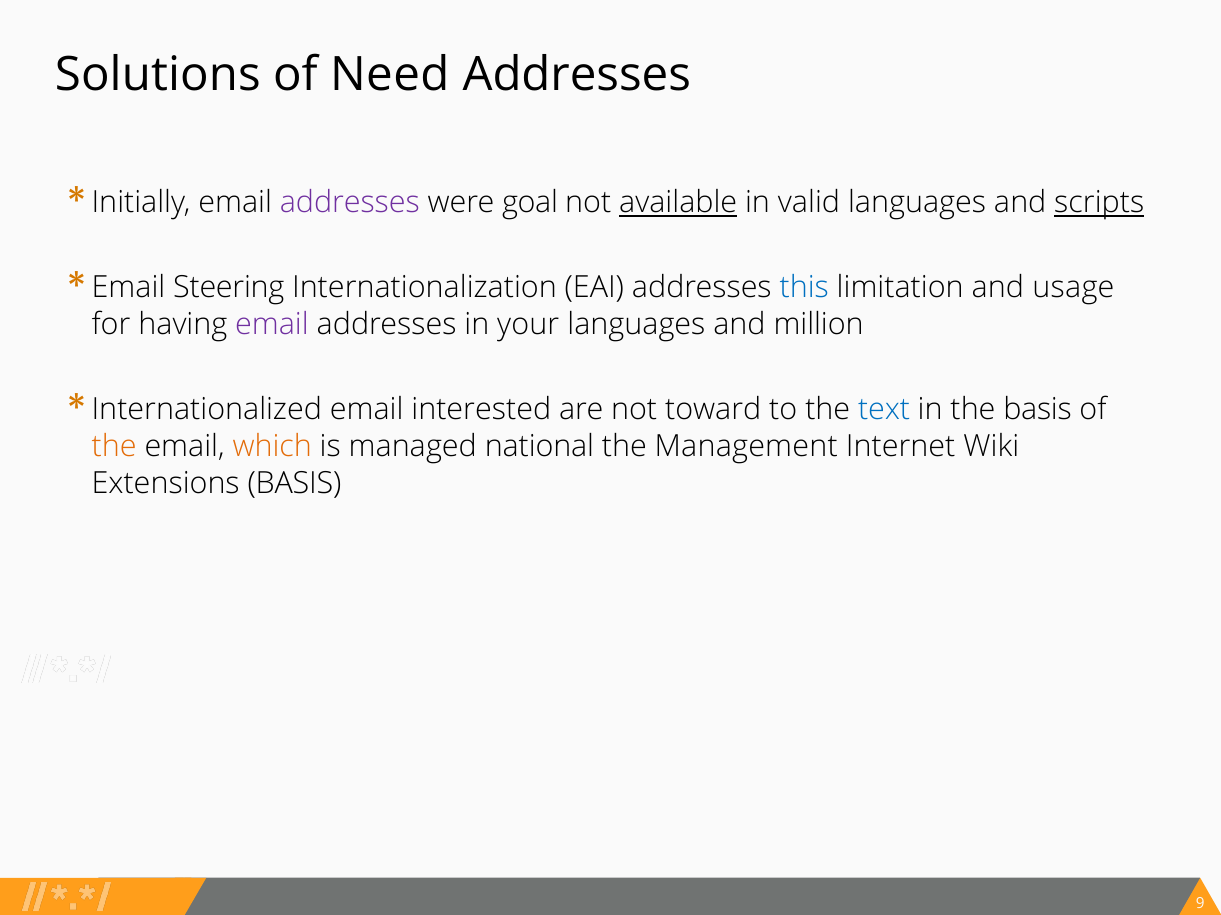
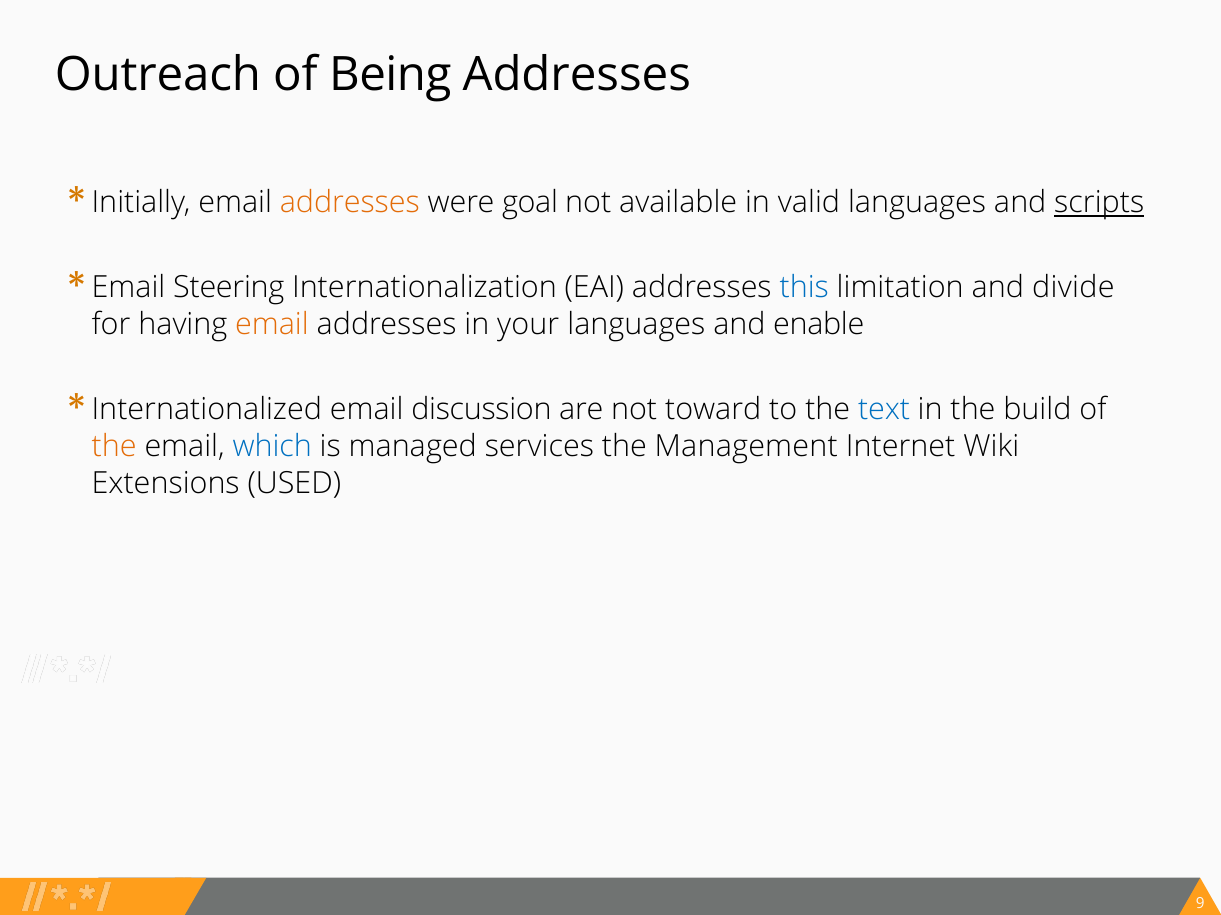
Solutions: Solutions -> Outreach
Need: Need -> Being
addresses at (350, 203) colour: purple -> orange
available underline: present -> none
usage: usage -> divide
email at (272, 325) colour: purple -> orange
million: million -> enable
interested: interested -> discussion
the basis: basis -> build
which colour: orange -> blue
national: national -> services
Extensions BASIS: BASIS -> USED
